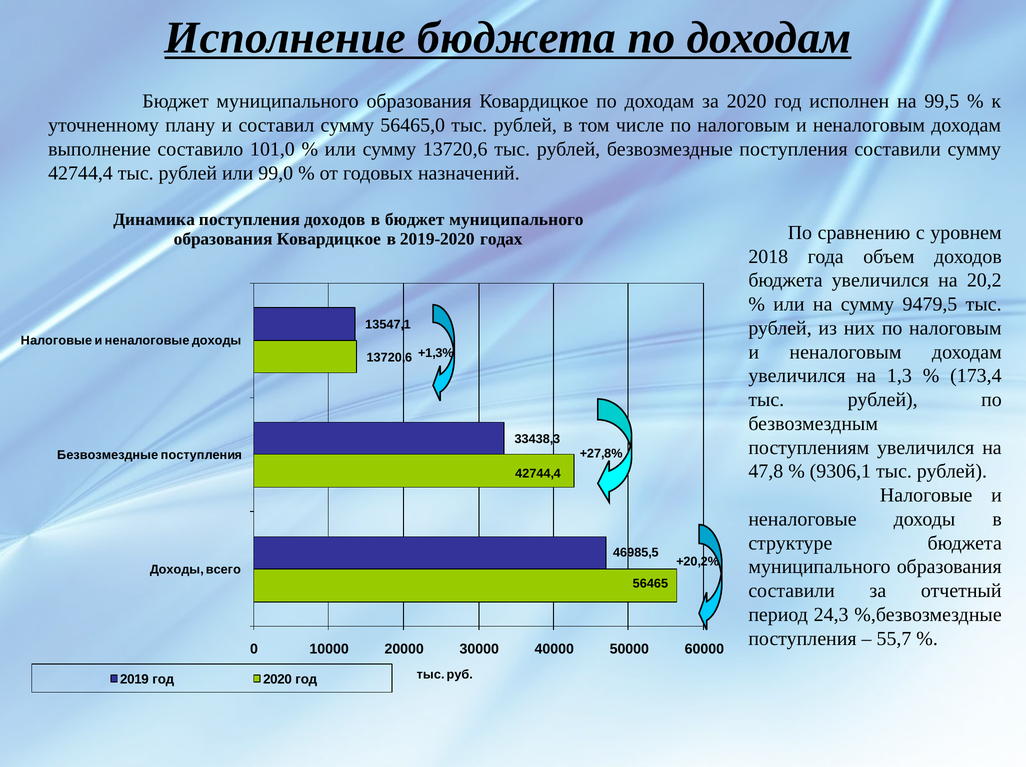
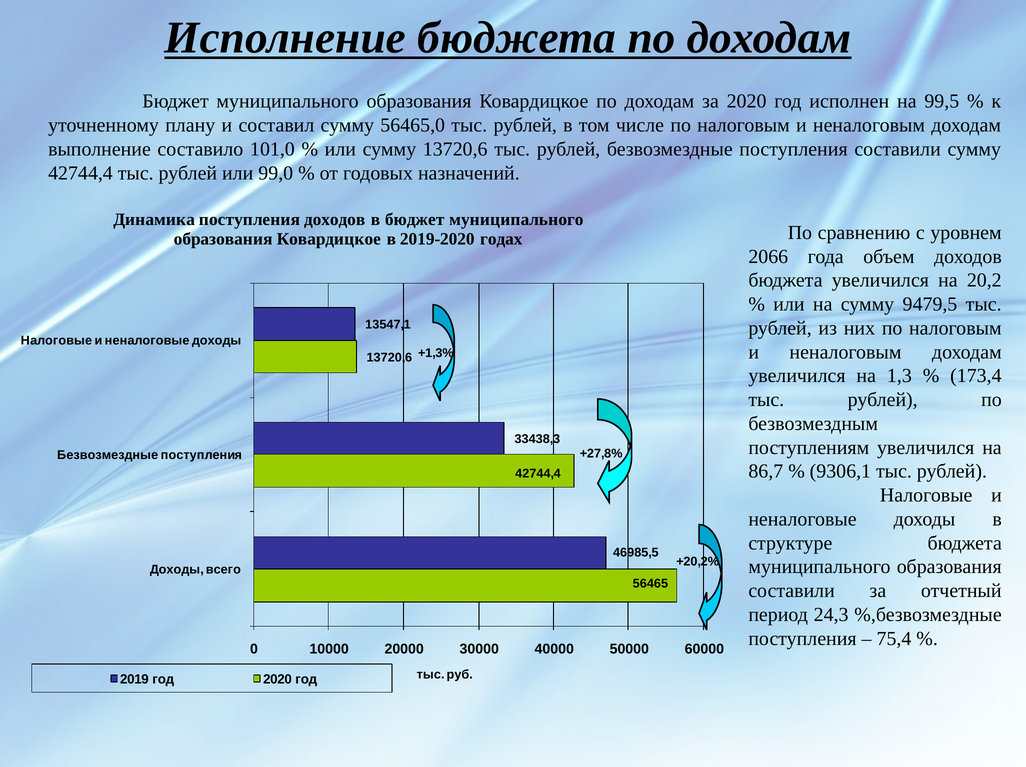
2018: 2018 -> 2066
47,8: 47,8 -> 86,7
55,7: 55,7 -> 75,4
